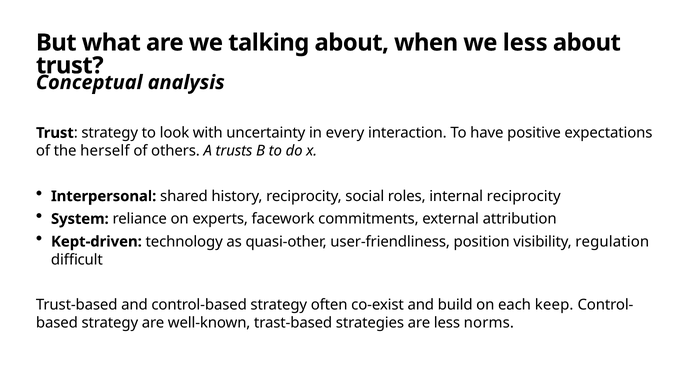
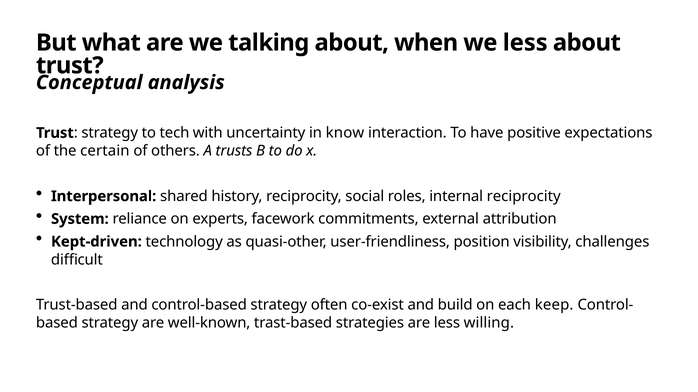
look: look -> tech
every: every -> know
herself: herself -> certain
regulation: regulation -> challenges
norms: norms -> willing
